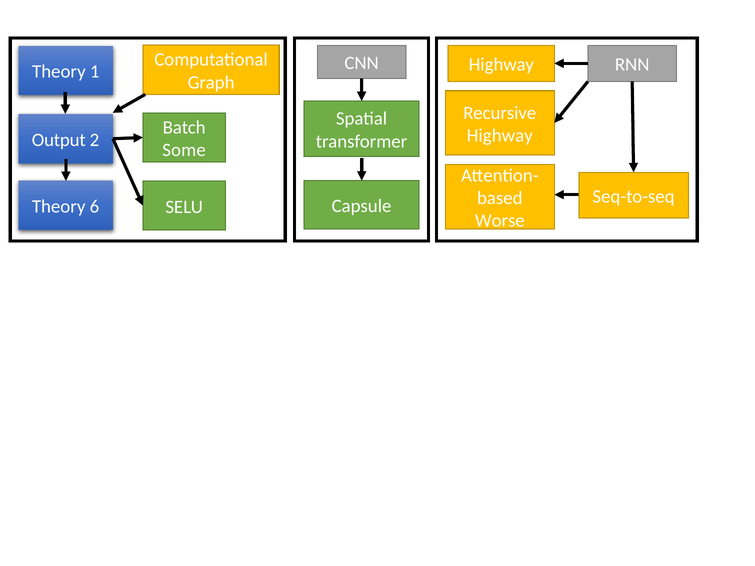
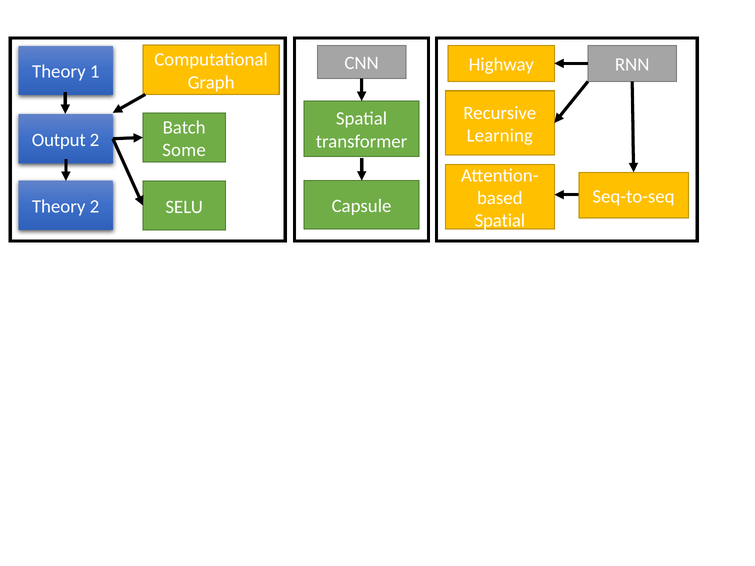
Highway at (500, 136): Highway -> Learning
Theory 6: 6 -> 2
Worse at (500, 221): Worse -> Spatial
